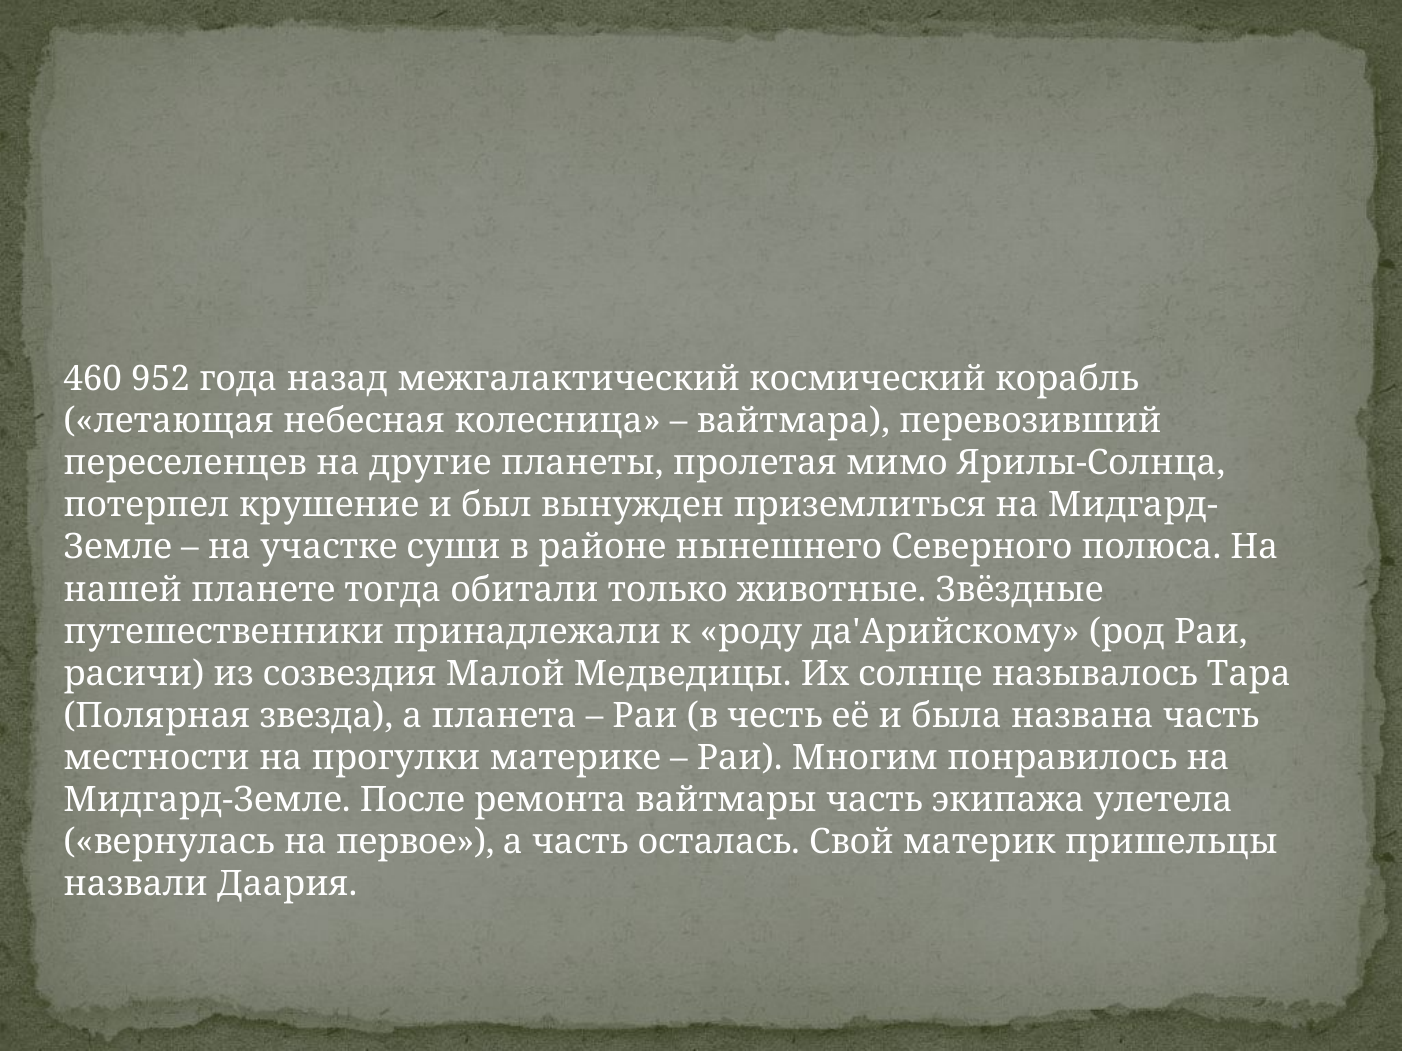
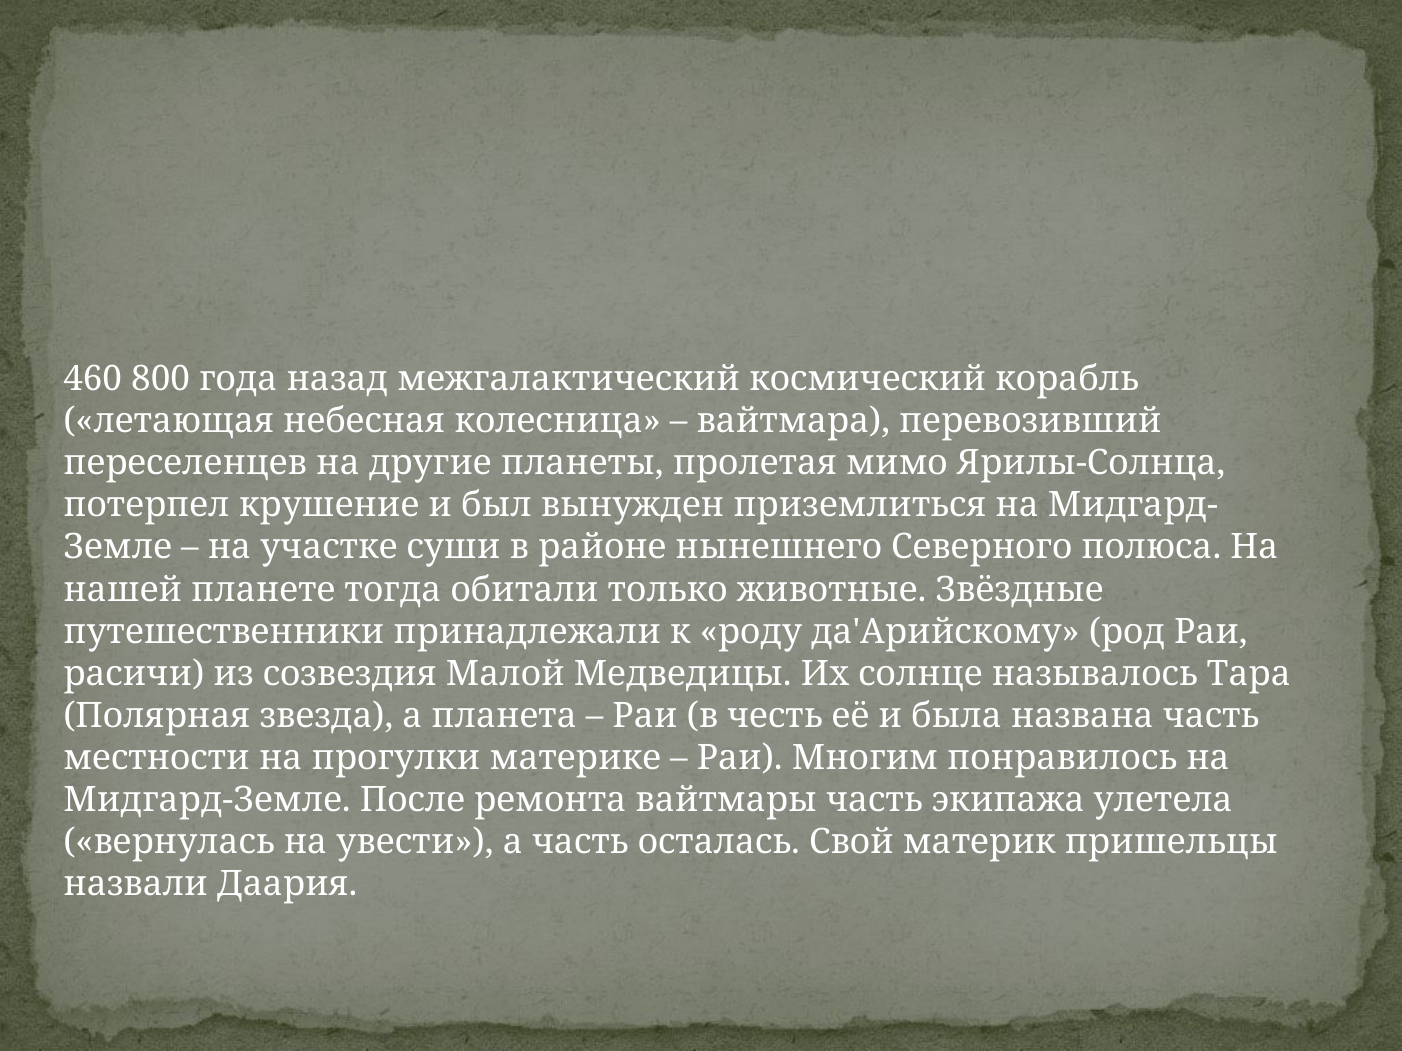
952: 952 -> 800
первое: первое -> увести
